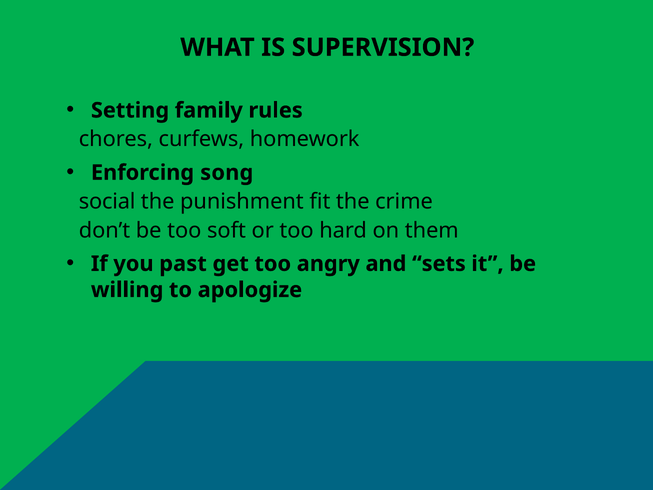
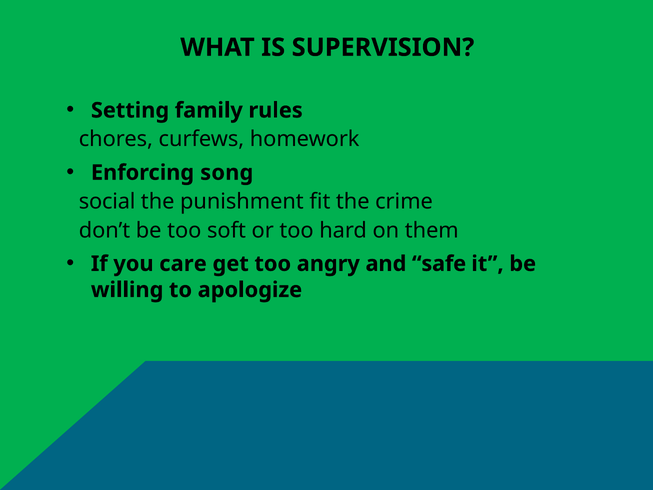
past: past -> care
sets: sets -> safe
